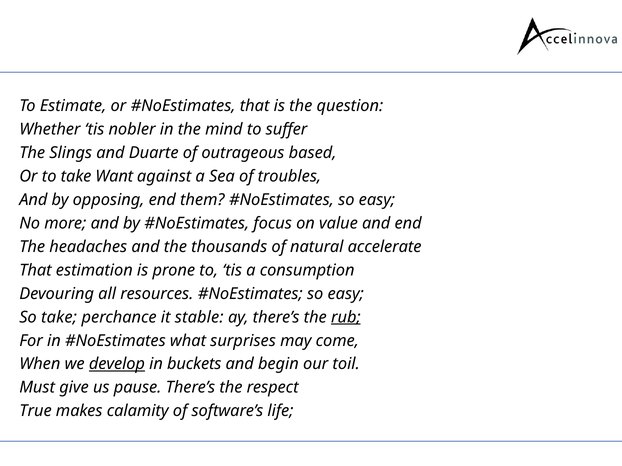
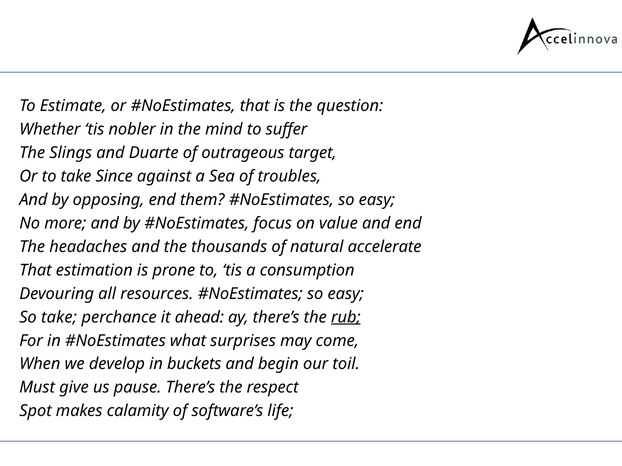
based: based -> target
Want: Want -> Since
stable: stable -> ahead
develop underline: present -> none
True: True -> Spot
